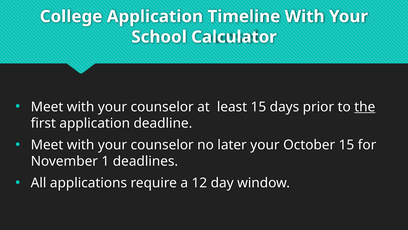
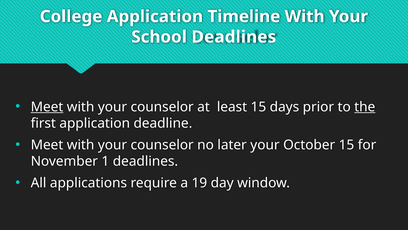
School Calculator: Calculator -> Deadlines
Meet at (47, 107) underline: none -> present
12: 12 -> 19
